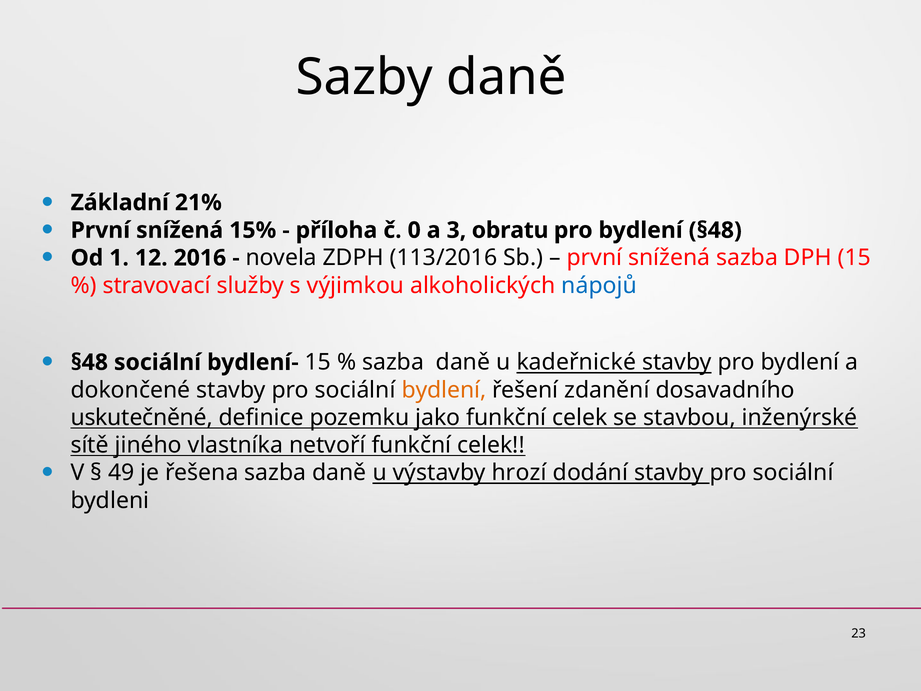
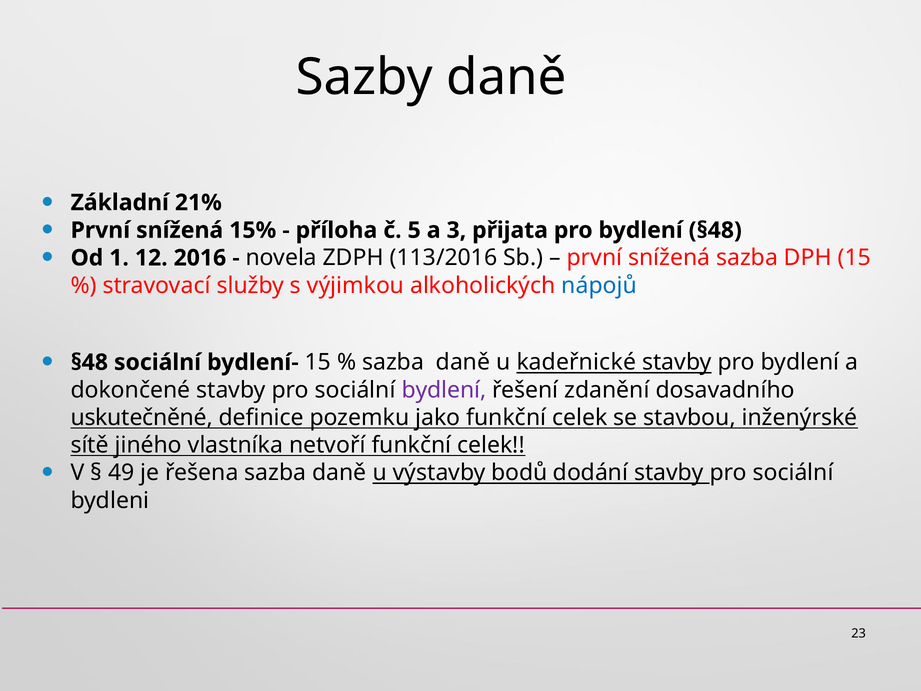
0: 0 -> 5
obratu: obratu -> přijata
bydlení at (444, 390) colour: orange -> purple
hrozí: hrozí -> bodů
